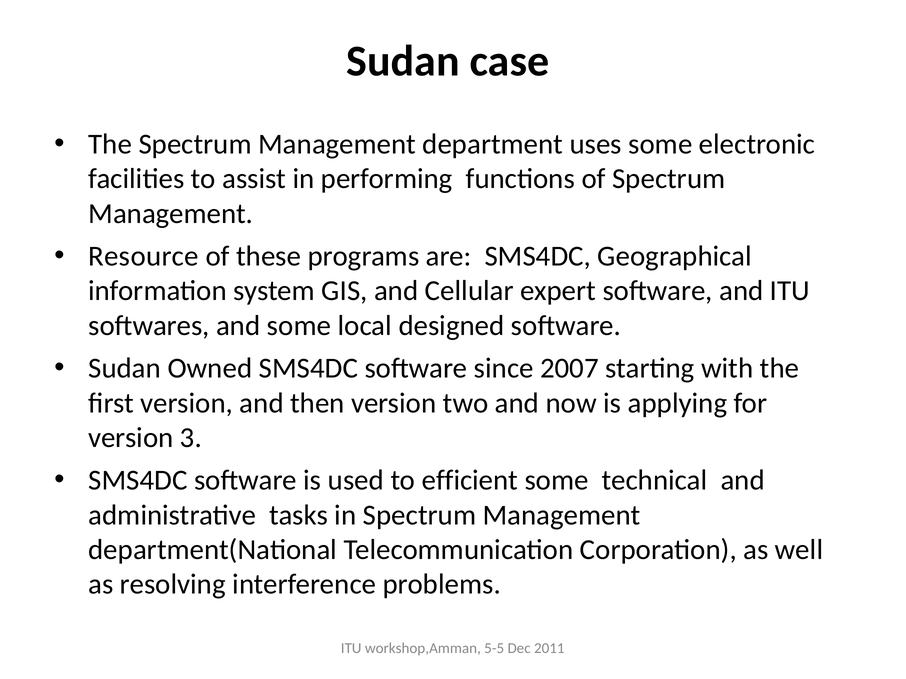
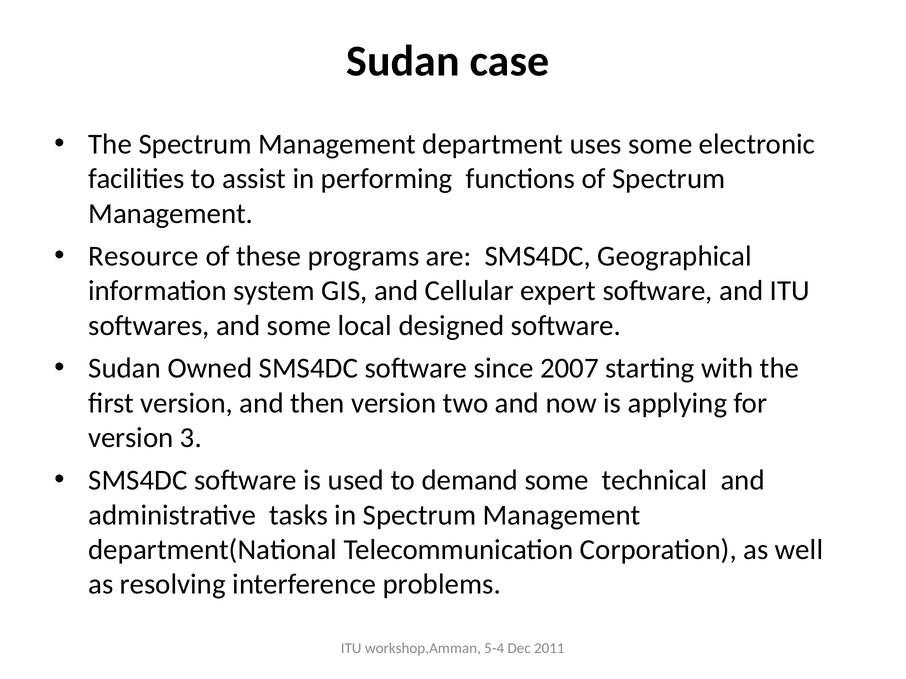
efficient: efficient -> demand
5-5: 5-5 -> 5-4
